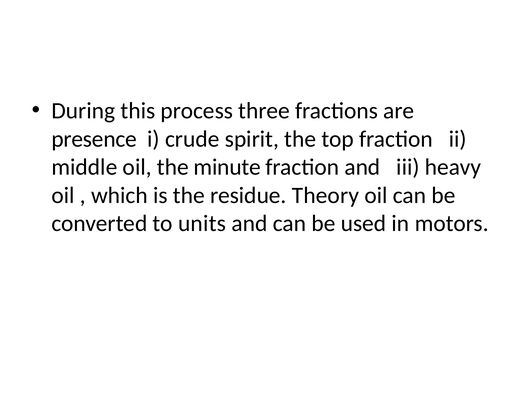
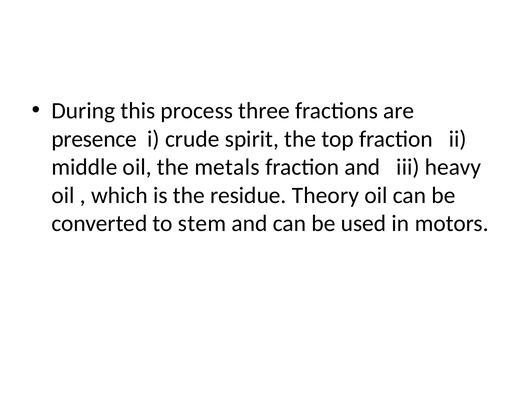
minute: minute -> metals
units: units -> stem
